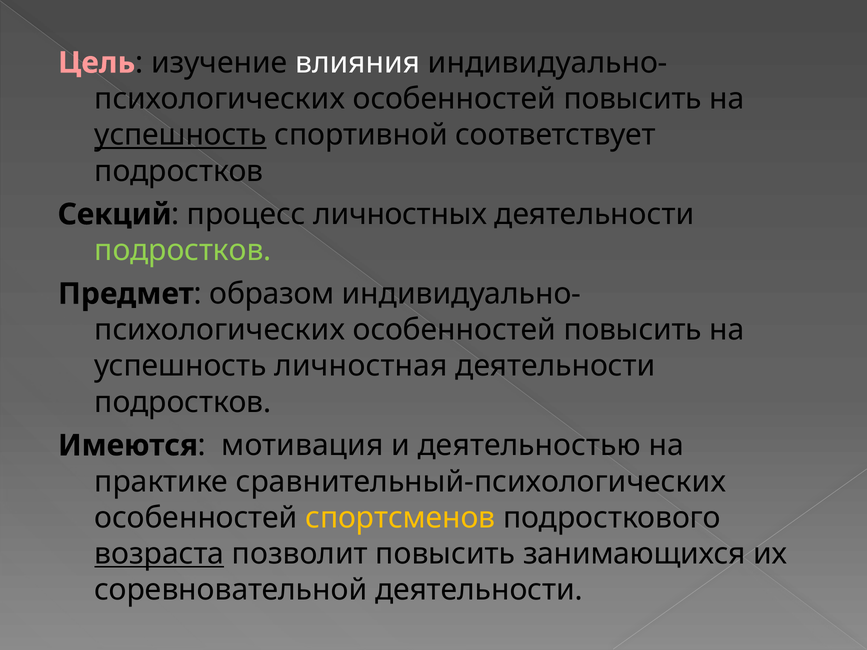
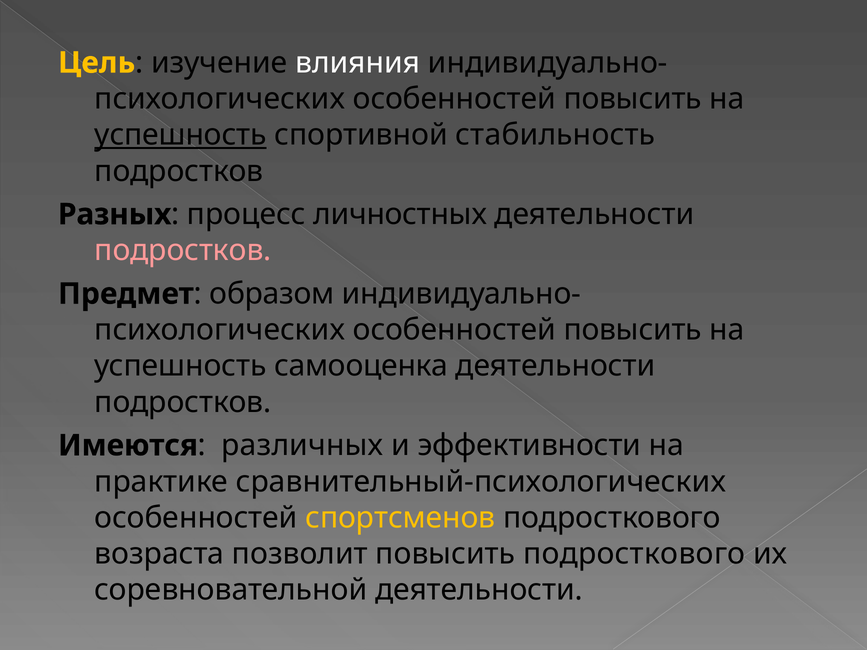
Цель colour: pink -> yellow
соответствует: соответствует -> стабильность
Секций: Секций -> Разных
подростков at (183, 251) colour: light green -> pink
личностная: личностная -> самооценка
мотивация: мотивация -> различных
деятельностью: деятельностью -> эффективности
возраста underline: present -> none
повысить занимающихся: занимающихся -> подросткового
